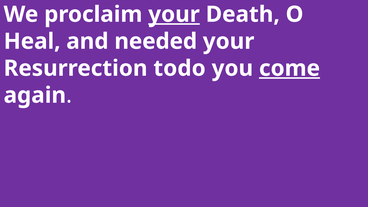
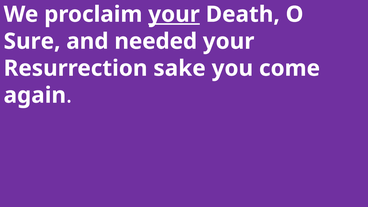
Heal: Heal -> Sure
todo: todo -> sake
come underline: present -> none
